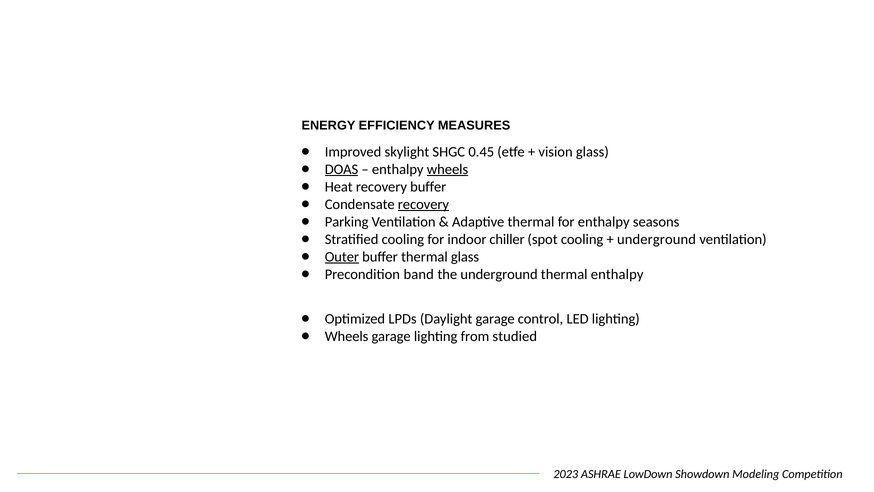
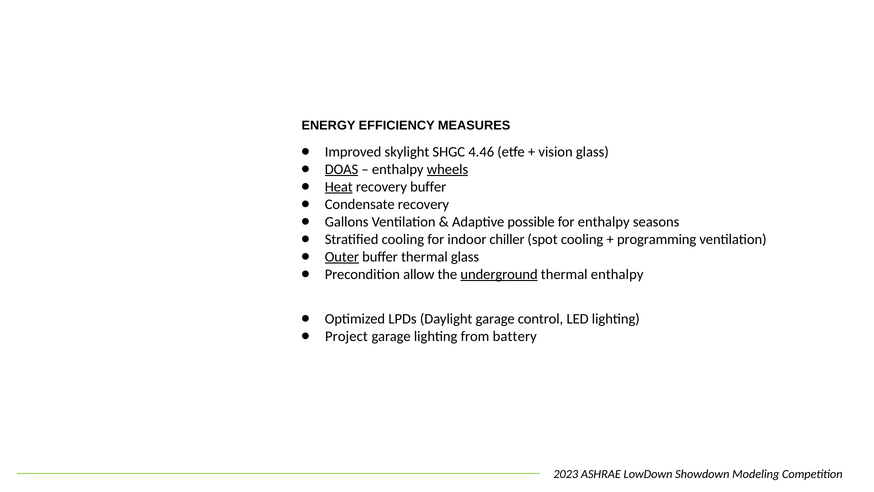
0.45: 0.45 -> 4.46
Heat underline: none -> present
recovery at (423, 204) underline: present -> none
Parking: Parking -> Gallons
Adaptive thermal: thermal -> possible
underground at (657, 239): underground -> programming
band: band -> allow
underground at (499, 274) underline: none -> present
Wheels at (347, 336): Wheels -> Project
studied: studied -> battery
